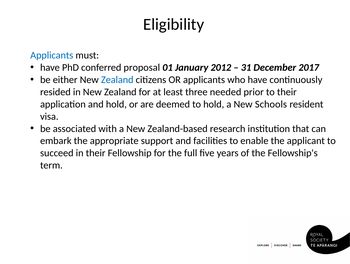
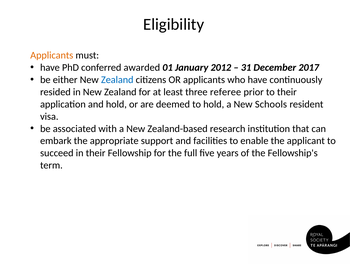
Applicants at (52, 55) colour: blue -> orange
proposal: proposal -> awarded
needed: needed -> referee
